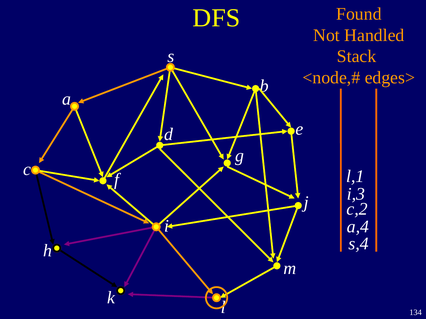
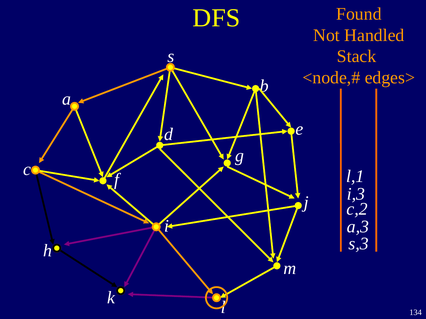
a,4: a,4 -> a,3
s,4: s,4 -> s,3
